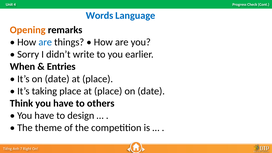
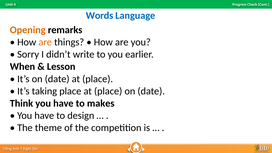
are at (45, 42) colour: blue -> orange
Entries: Entries -> Lesson
others: others -> makes
